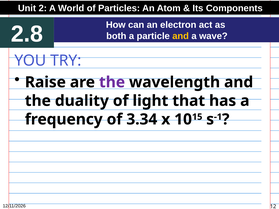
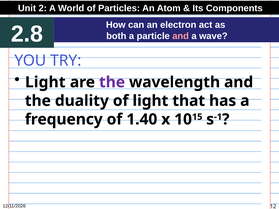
and at (181, 36) colour: yellow -> pink
Raise at (45, 82): Raise -> Light
3.34: 3.34 -> 1.40
